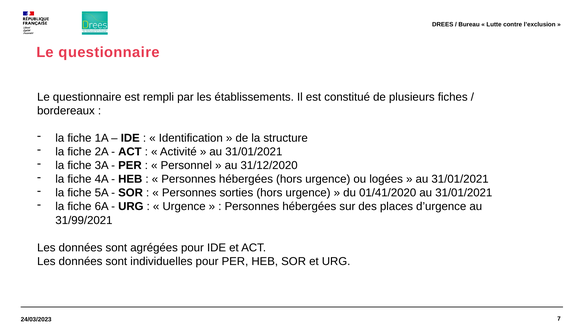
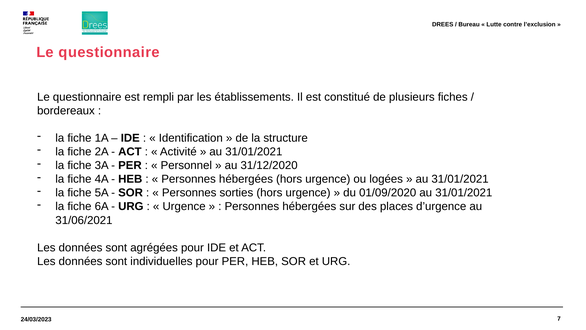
01/41/2020: 01/41/2020 -> 01/09/2020
31/99/2021: 31/99/2021 -> 31/06/2021
